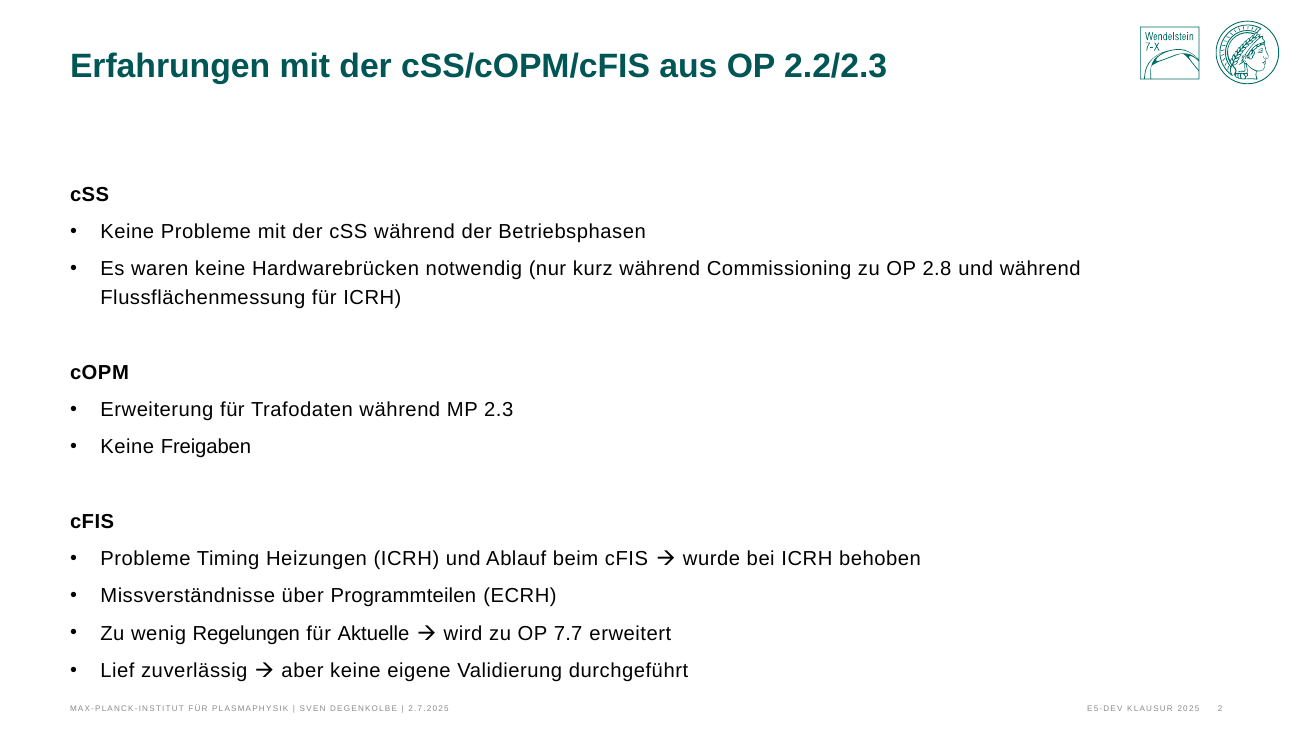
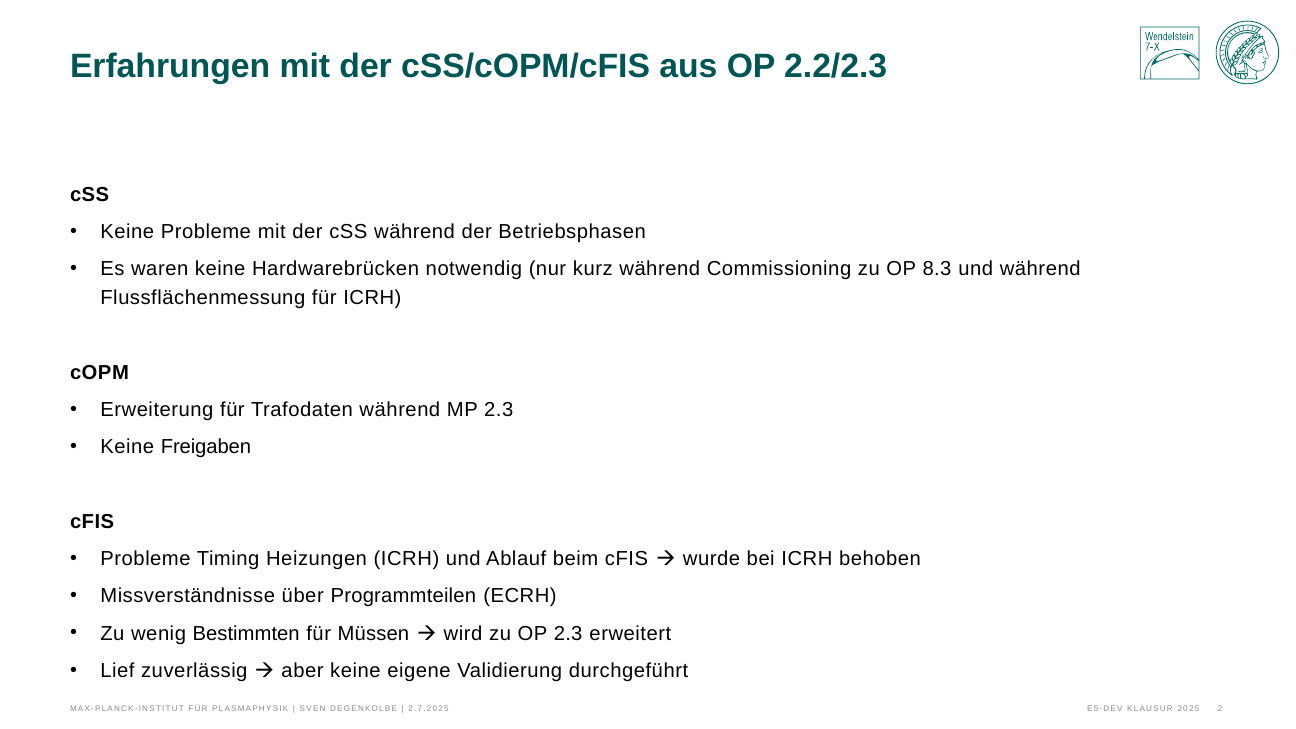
2.8: 2.8 -> 8.3
Regelungen: Regelungen -> Bestimmten
Aktuelle: Aktuelle -> Müssen
OP 7.7: 7.7 -> 2.3
